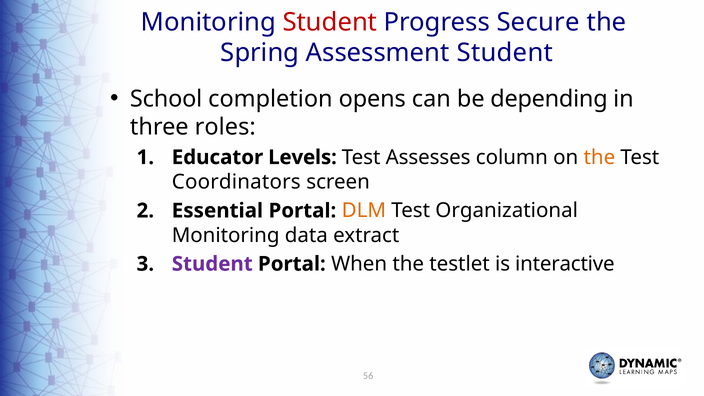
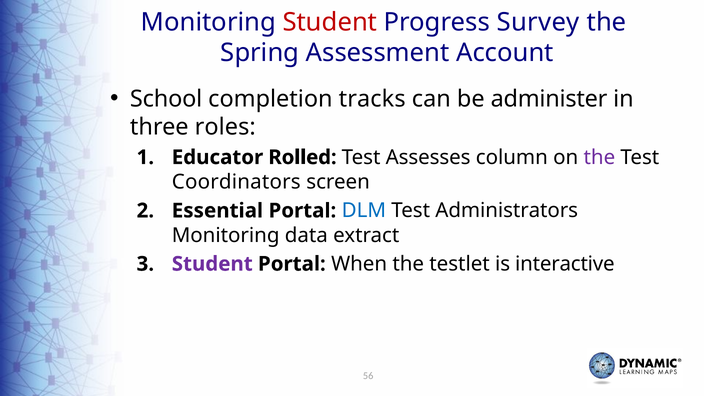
Secure: Secure -> Survey
Assessment Student: Student -> Account
opens: opens -> tracks
depending: depending -> administer
Levels: Levels -> Rolled
the at (599, 157) colour: orange -> purple
DLM colour: orange -> blue
Organizational: Organizational -> Administrators
